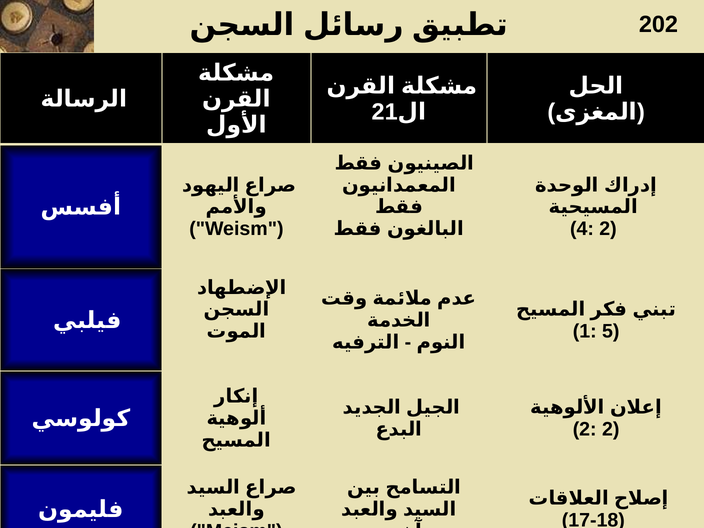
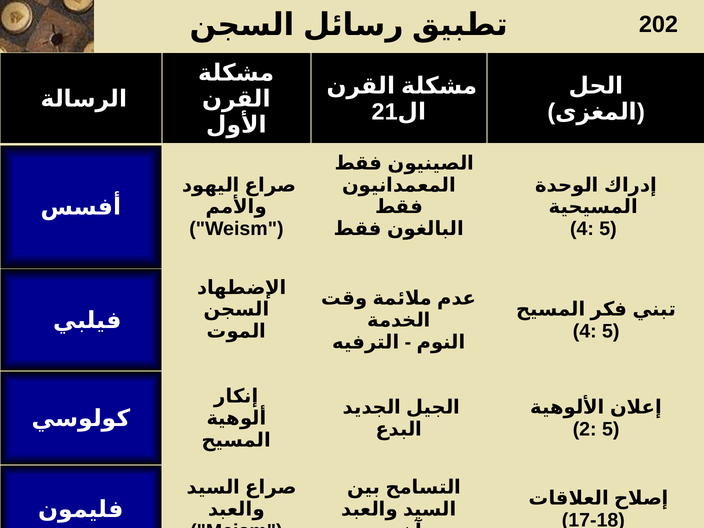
2 at (608, 229): 2 -> 5
1 at (585, 331): 1 -> 4
2 2: 2 -> 5
